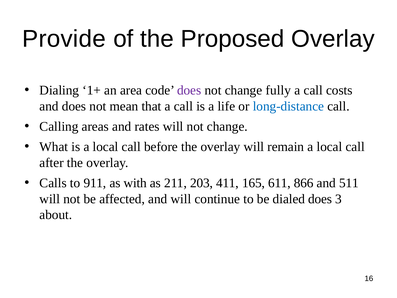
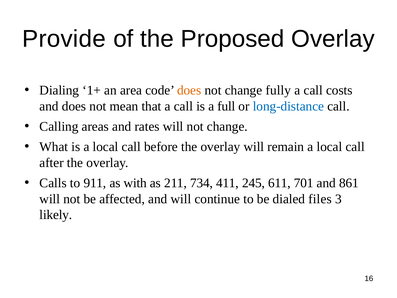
does at (189, 90) colour: purple -> orange
life: life -> full
203: 203 -> 734
165: 165 -> 245
866: 866 -> 701
511: 511 -> 861
dialed does: does -> files
about: about -> likely
